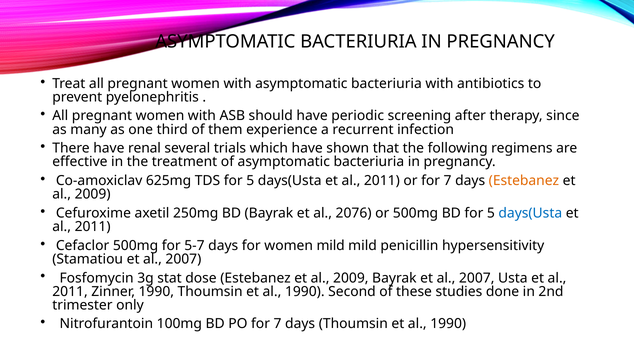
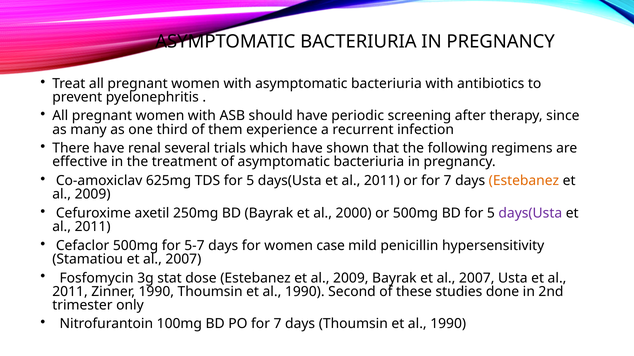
2076: 2076 -> 2000
days(Usta at (530, 213) colour: blue -> purple
women mild: mild -> case
